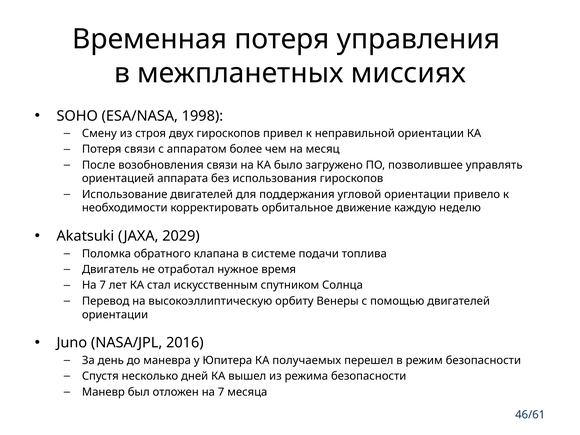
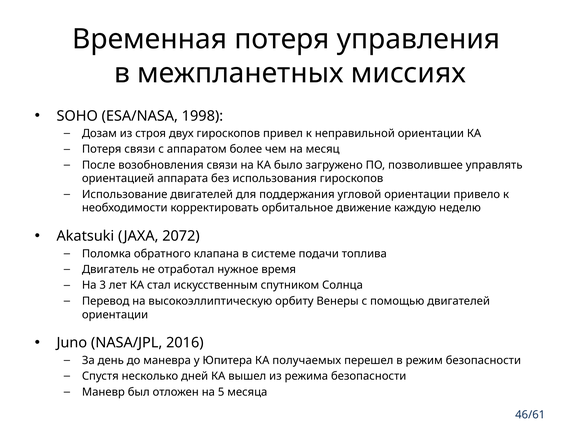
Смену: Смену -> Дозам
2029: 2029 -> 2072
7 at (103, 285): 7 -> 3
отложен на 7: 7 -> 5
